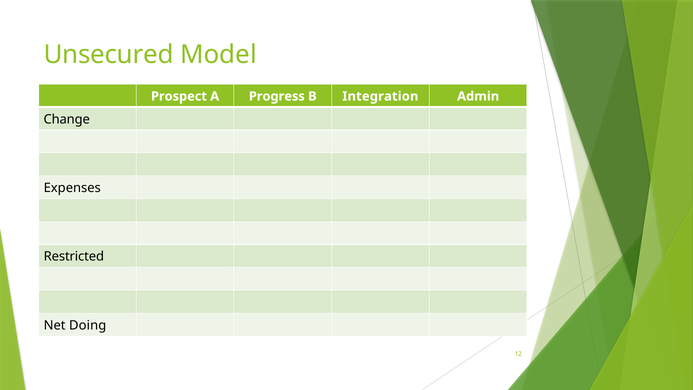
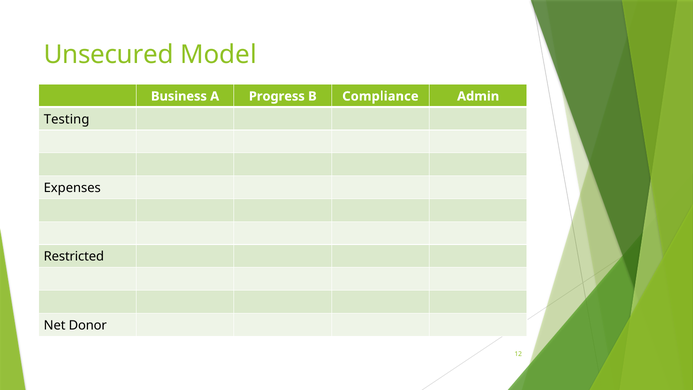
Prospect: Prospect -> Business
Integration: Integration -> Compliance
Change: Change -> Testing
Doing: Doing -> Donor
